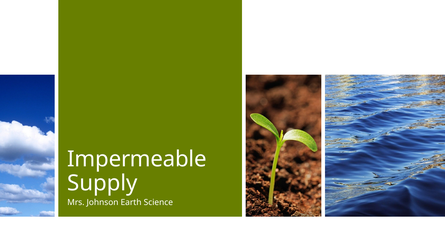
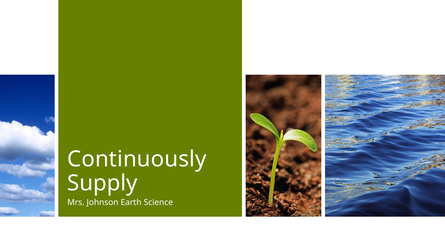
Impermeable: Impermeable -> Continuously
